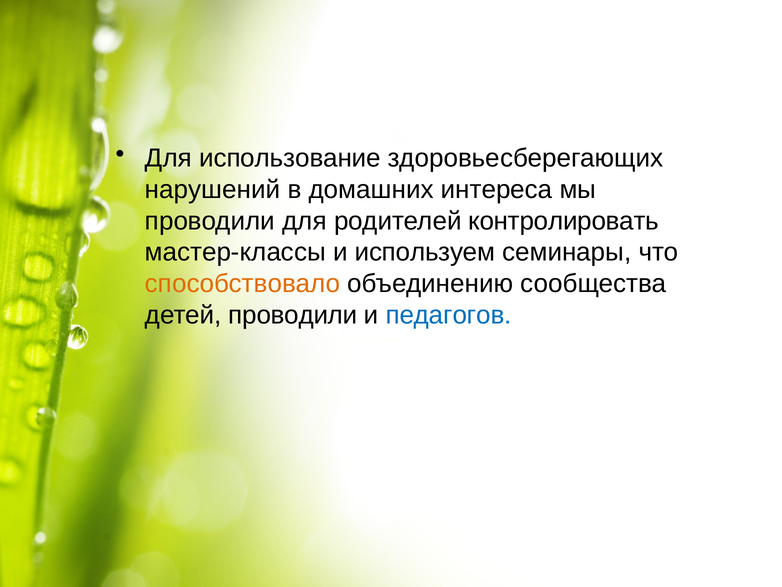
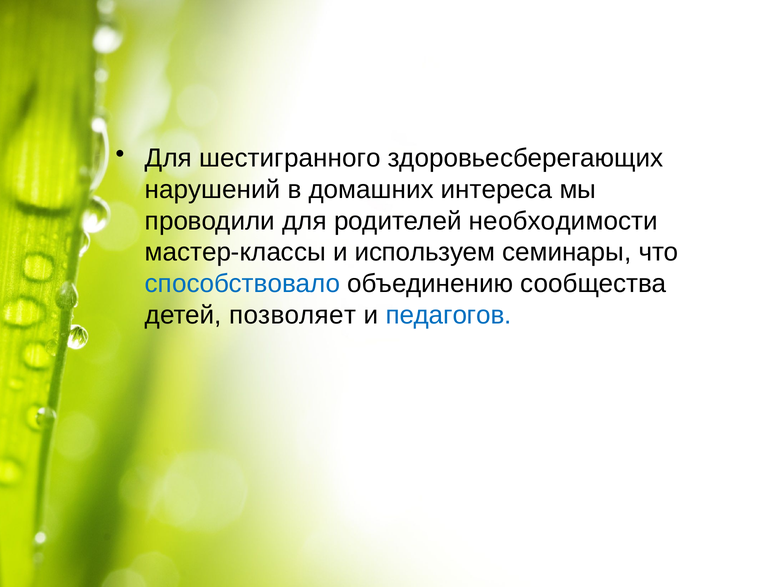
использование: использование -> шестигранного
контролировать: контролировать -> необходимости
способствовало colour: orange -> blue
детей проводили: проводили -> позволяет
